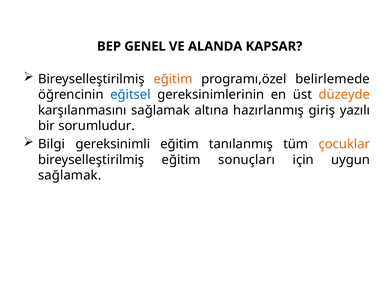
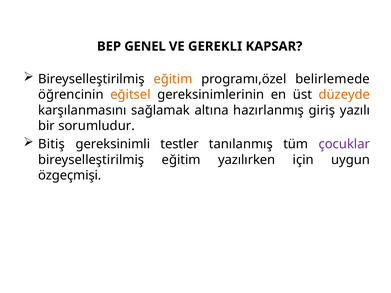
ALANDA: ALANDA -> GEREKLI
eğitsel colour: blue -> orange
Bilgi: Bilgi -> Bitiş
gereksinimli eğitim: eğitim -> testler
çocuklar colour: orange -> purple
sonuçları: sonuçları -> yazılırken
sağlamak at (70, 176): sağlamak -> özgeçmişi
